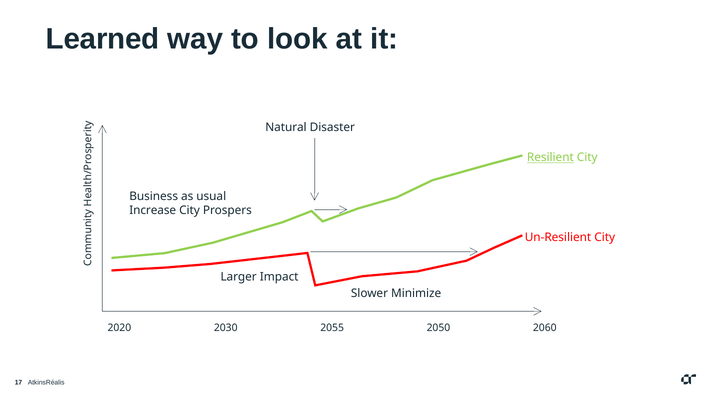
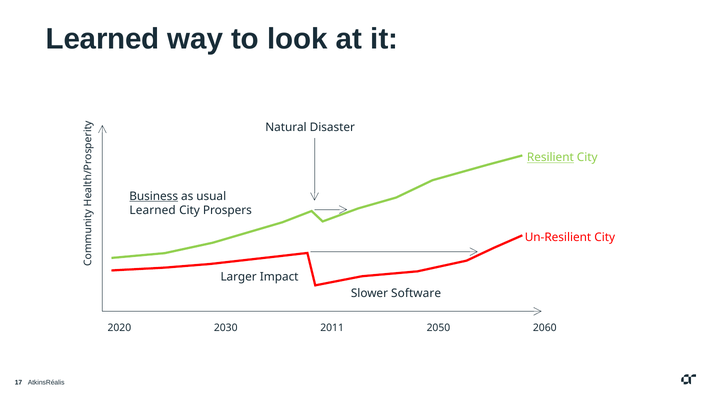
Business underline: none -> present
Increase at (153, 210): Increase -> Learned
Minimize: Minimize -> Software
2055: 2055 -> 2011
